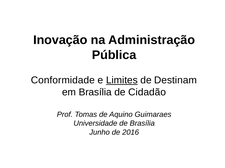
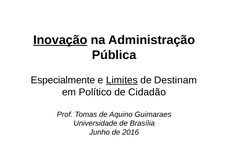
Inovação underline: none -> present
Conformidade: Conformidade -> Especialmente
em Brasília: Brasília -> Político
